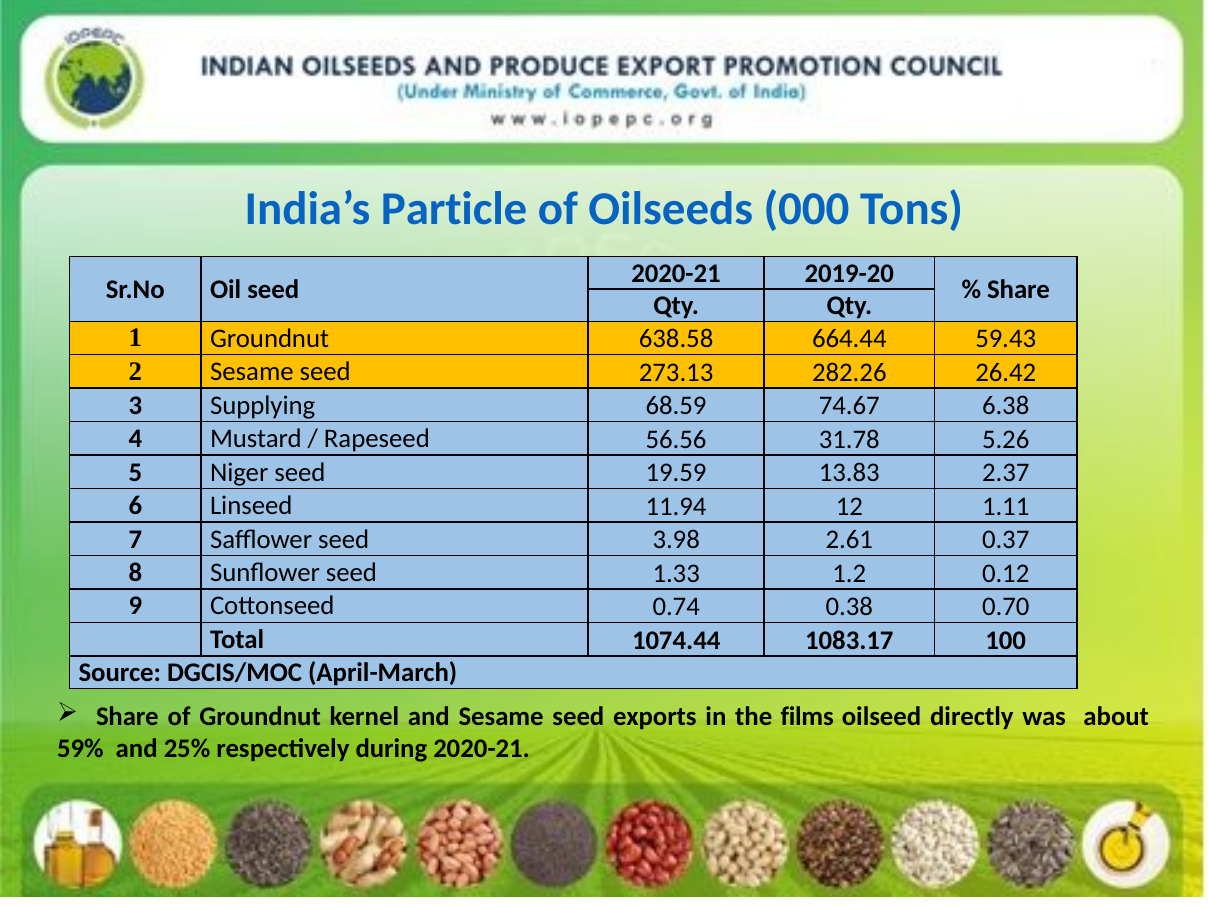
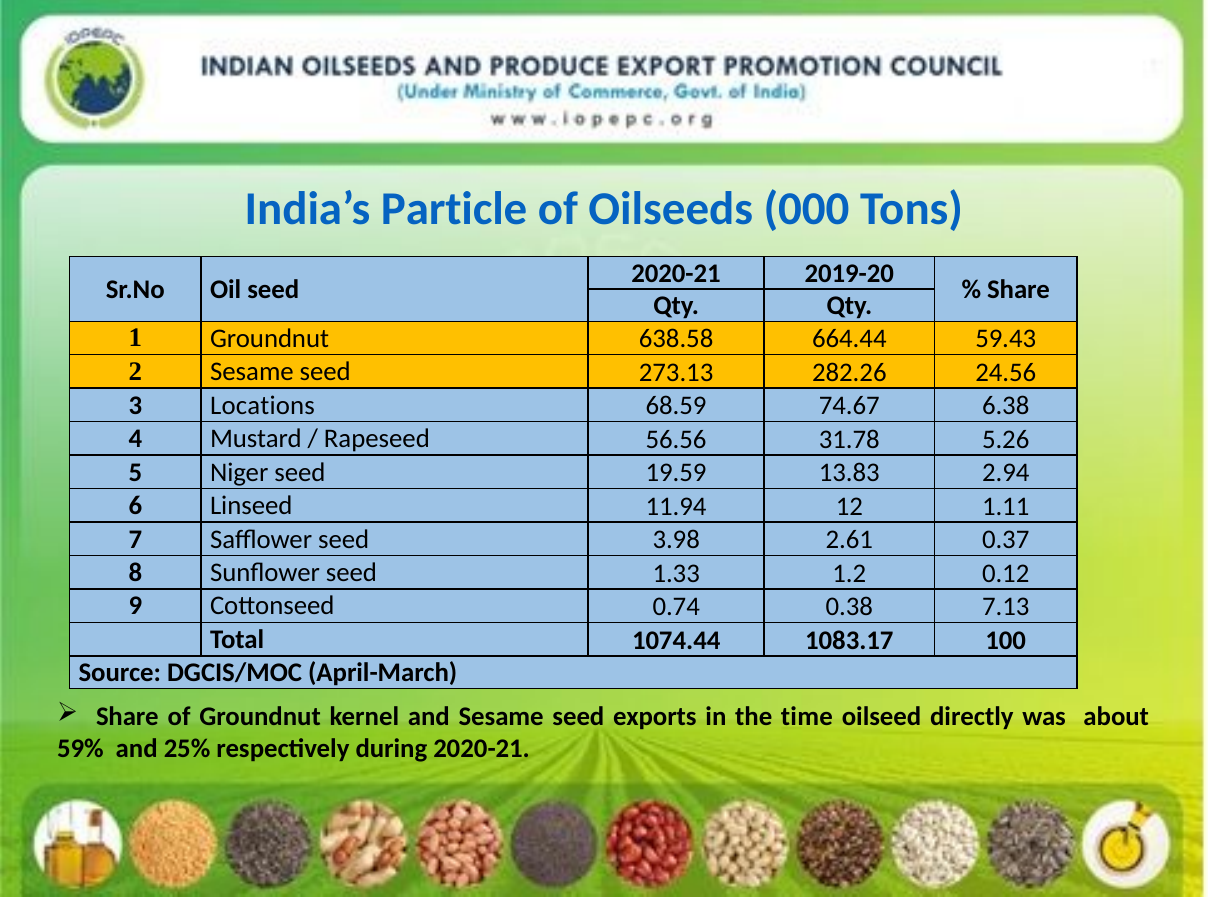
26.42: 26.42 -> 24.56
Supplying: Supplying -> Locations
2.37: 2.37 -> 2.94
0.70: 0.70 -> 7.13
films: films -> time
